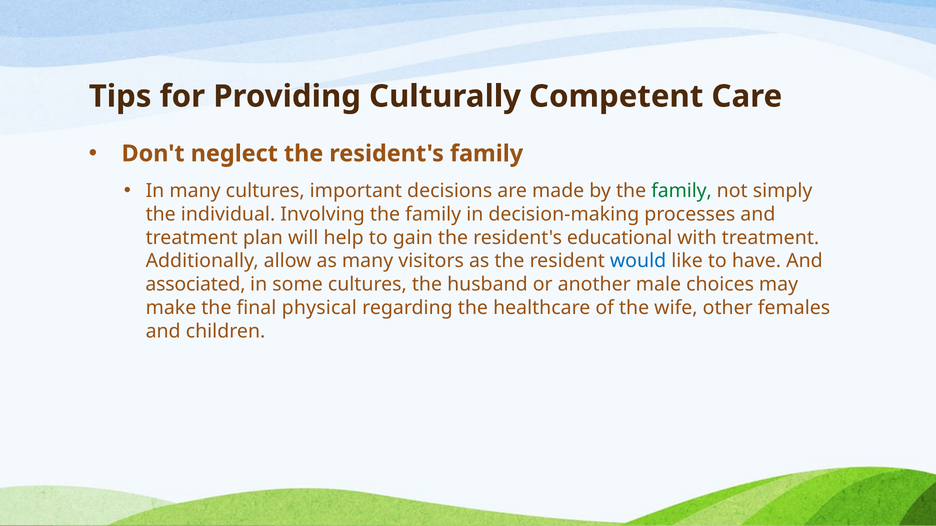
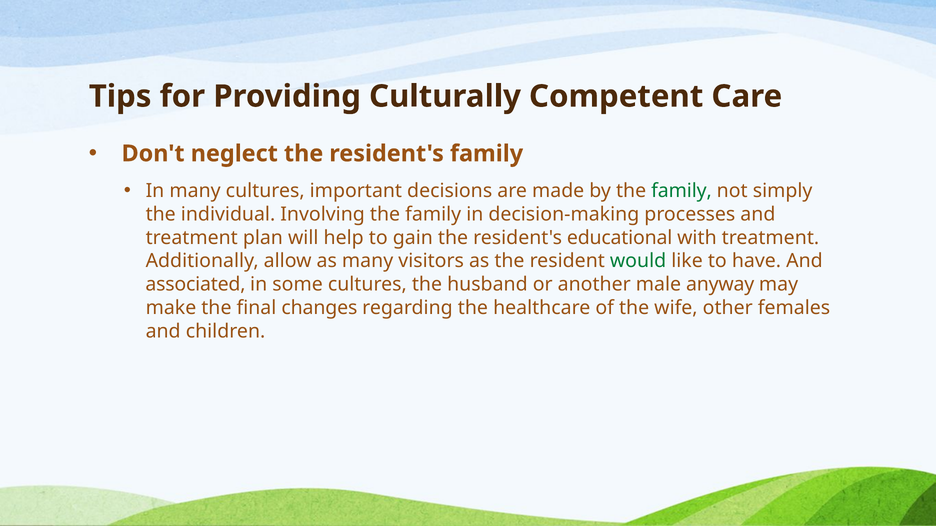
would colour: blue -> green
choices: choices -> anyway
physical: physical -> changes
